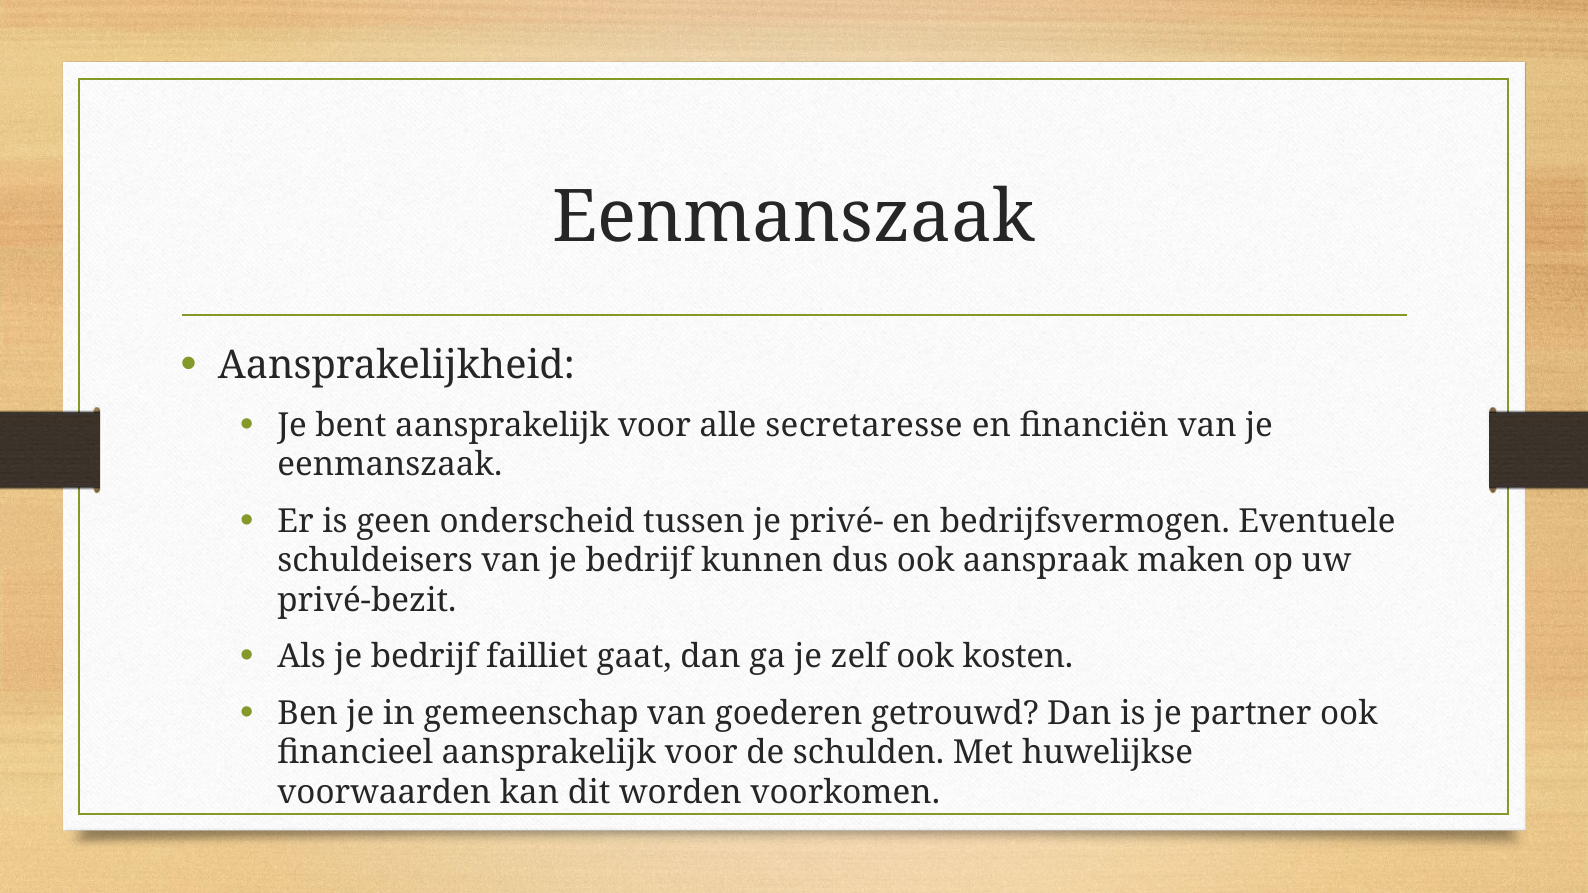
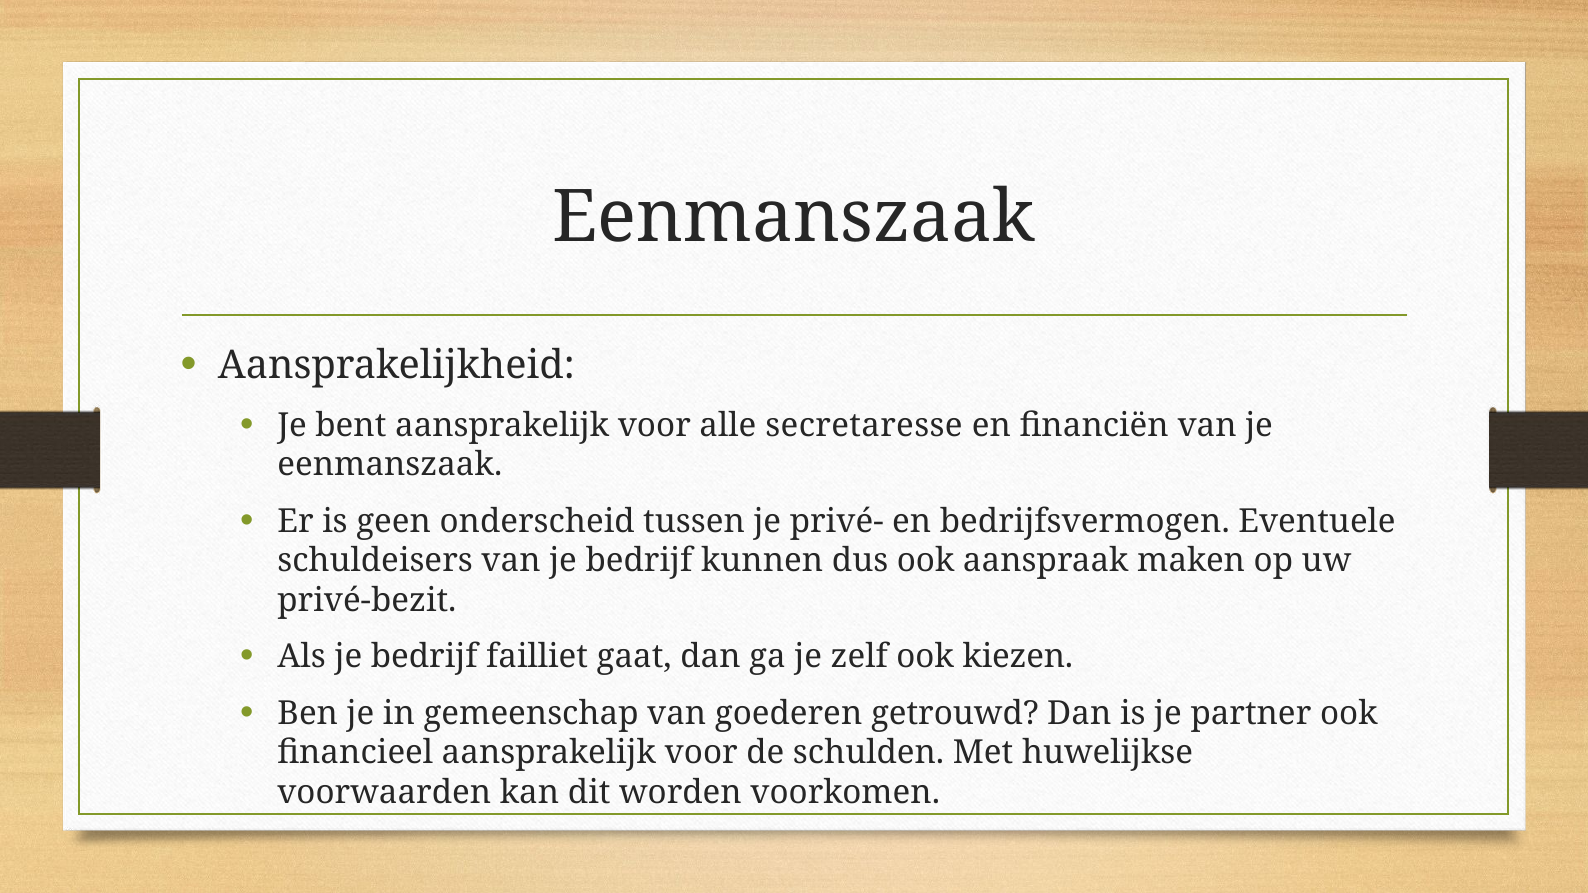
kosten: kosten -> kiezen
